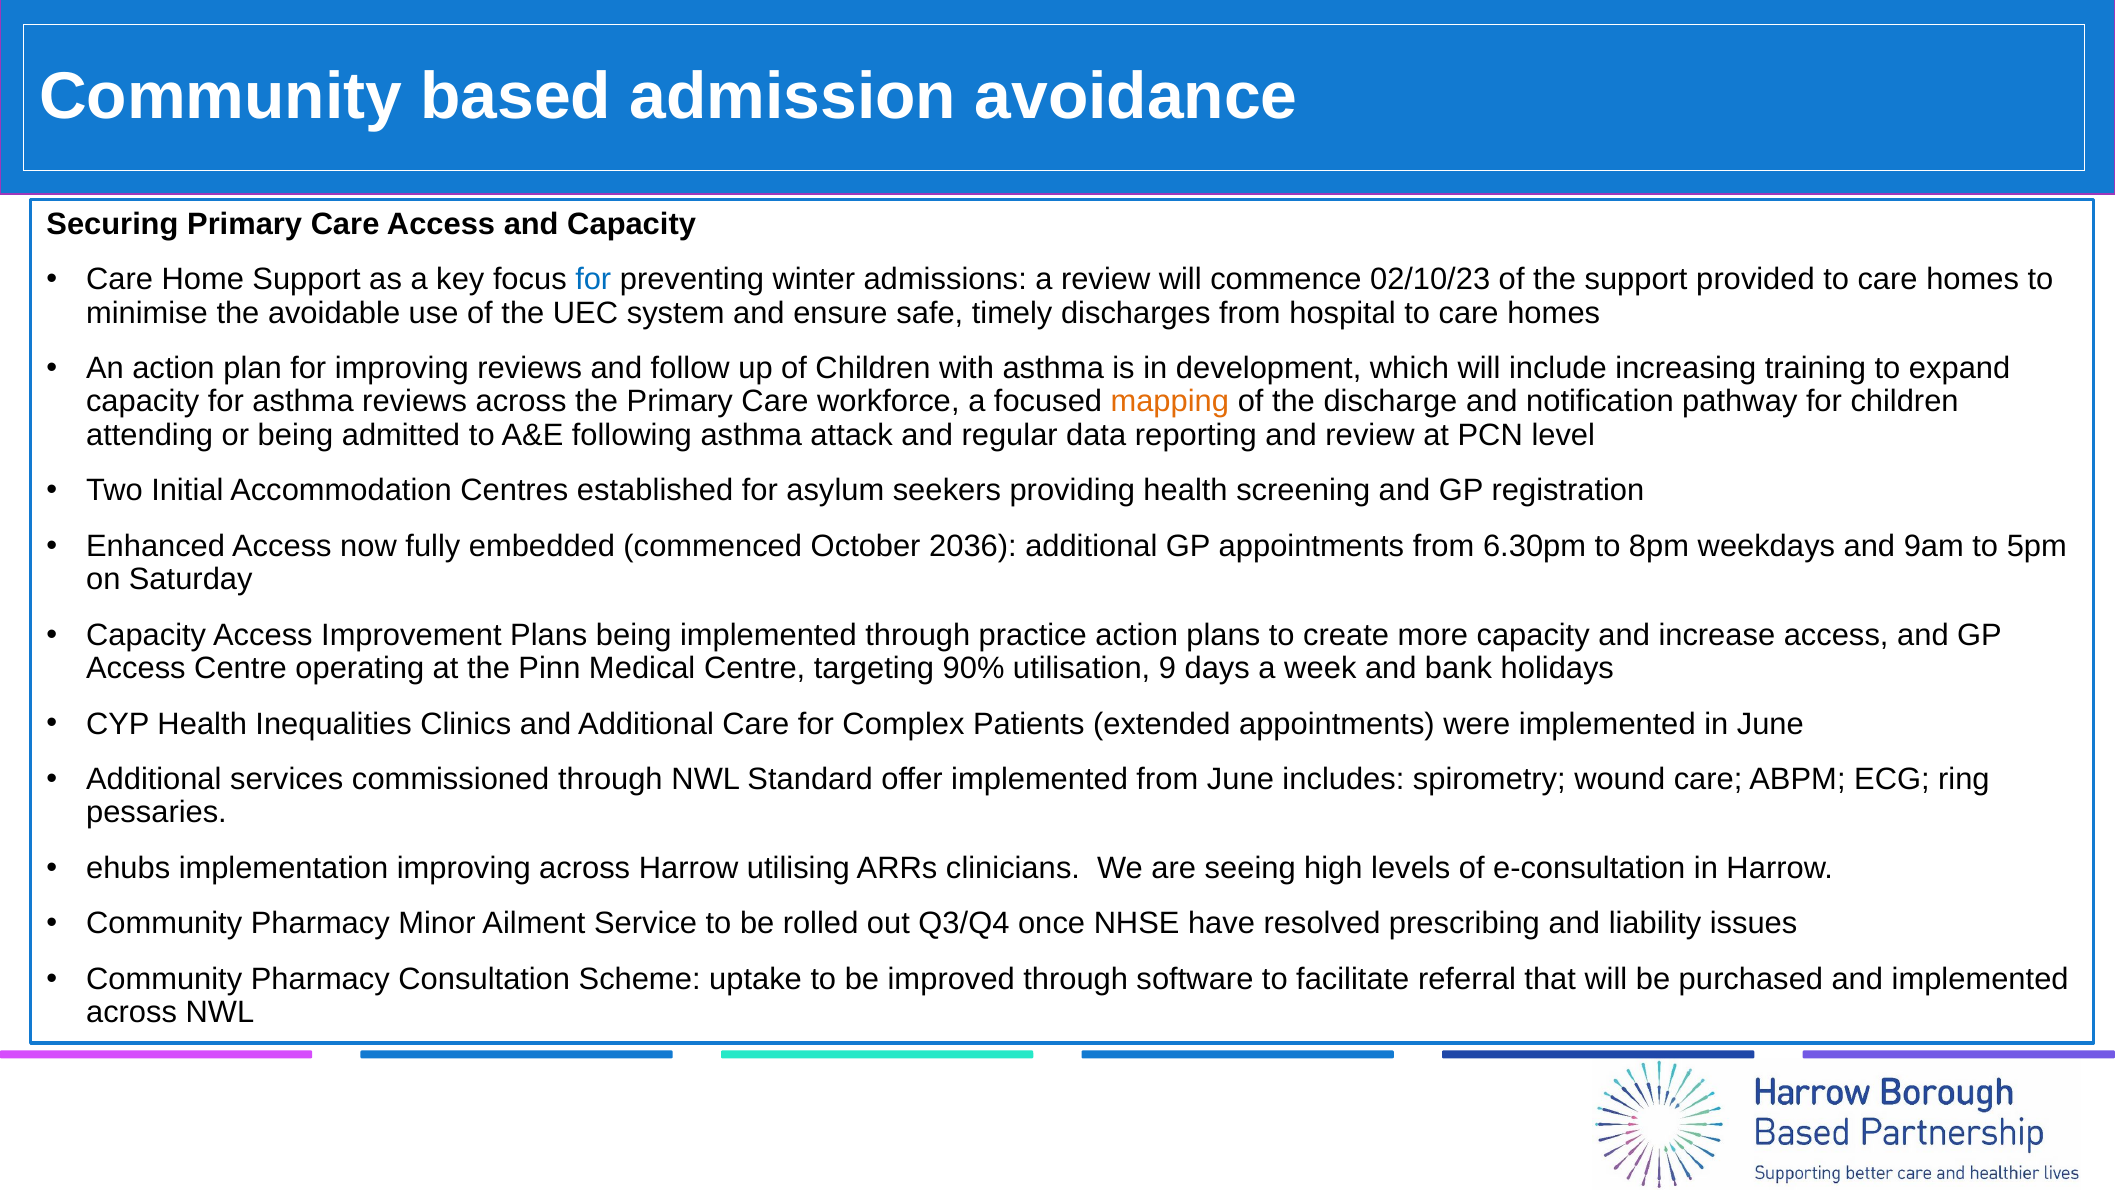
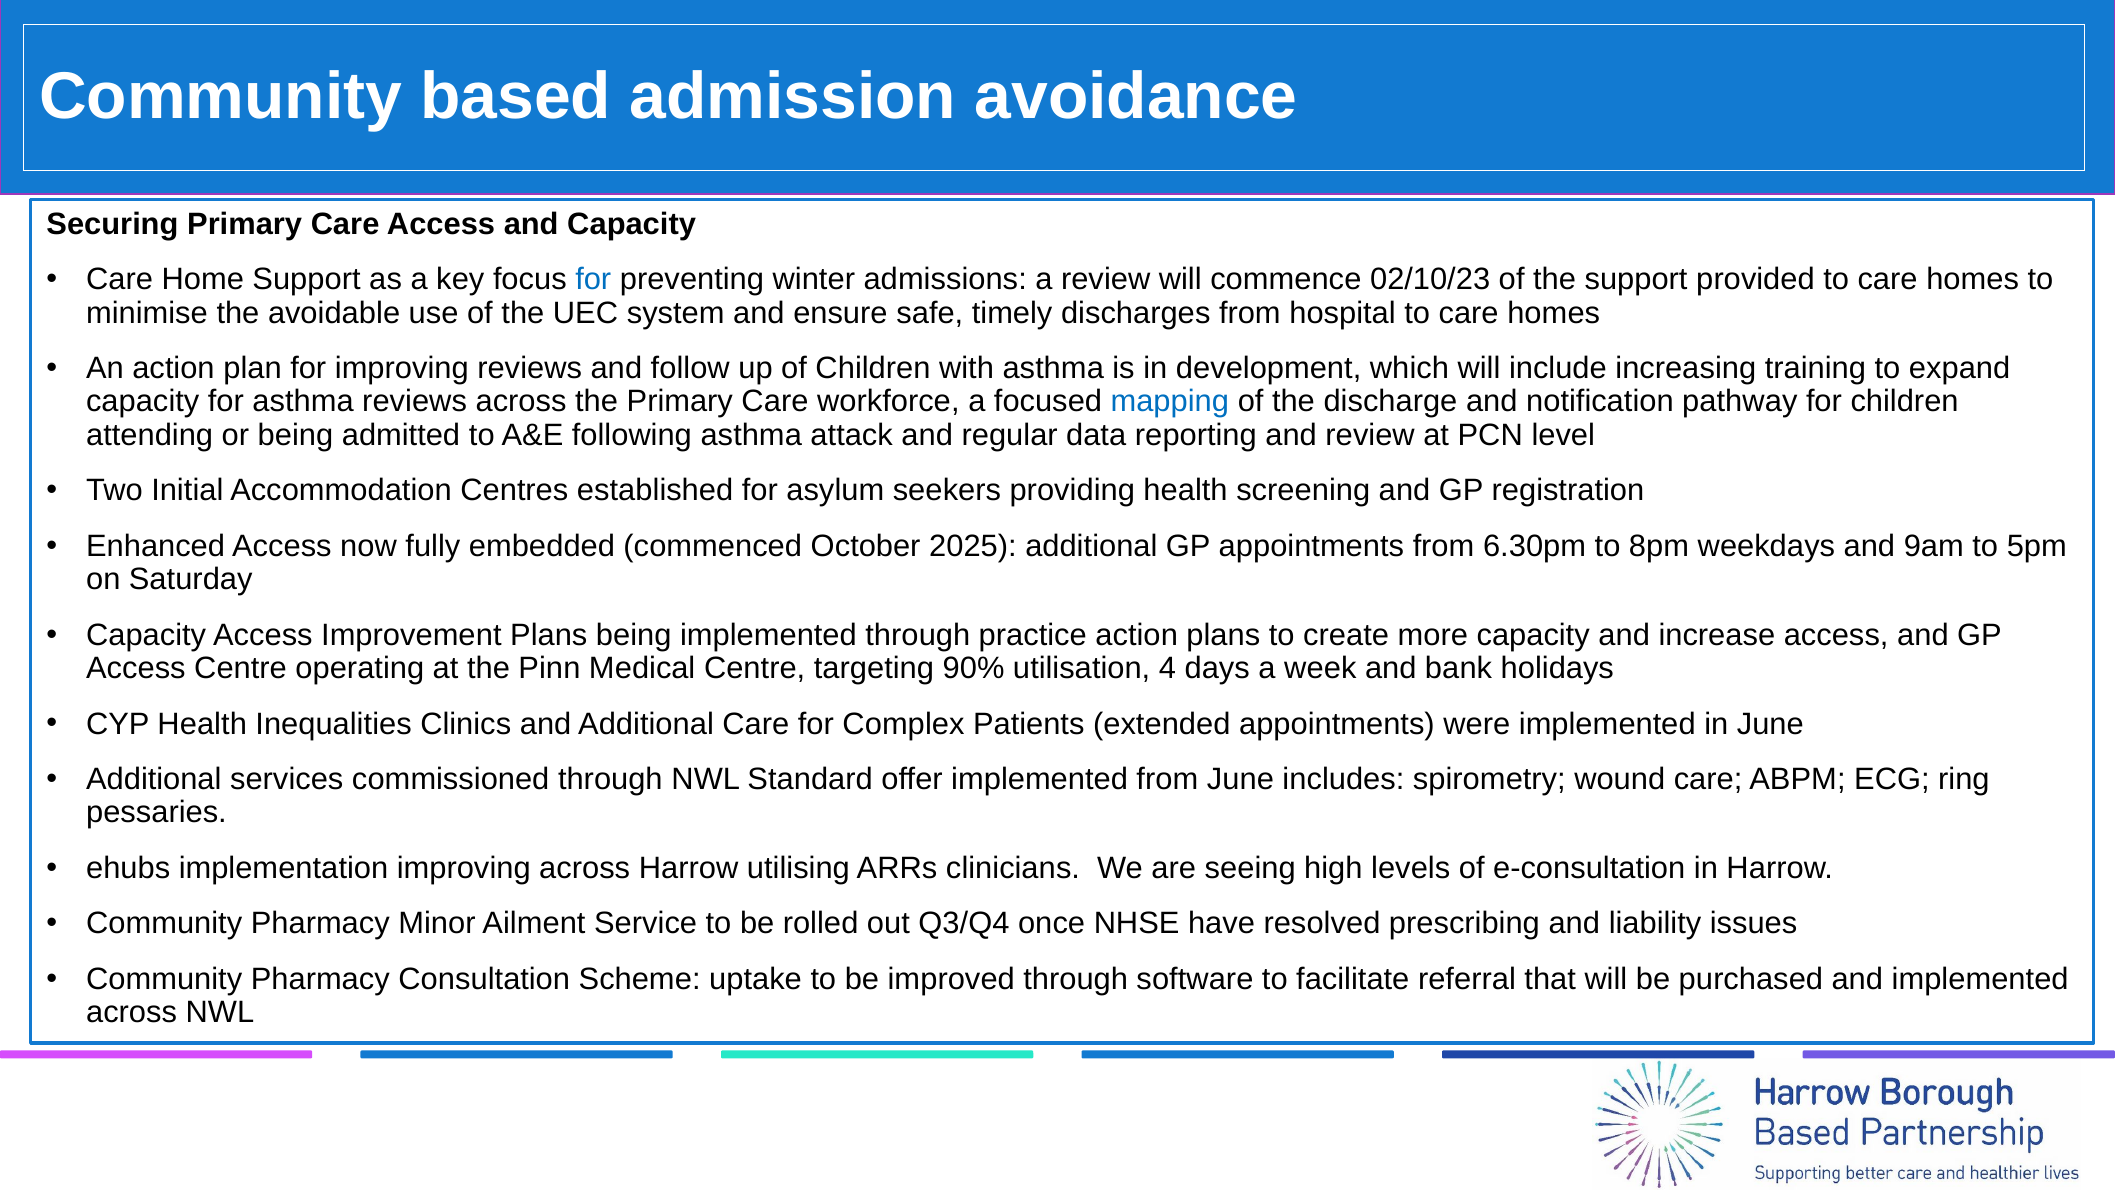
mapping colour: orange -> blue
2036: 2036 -> 2025
9: 9 -> 4
